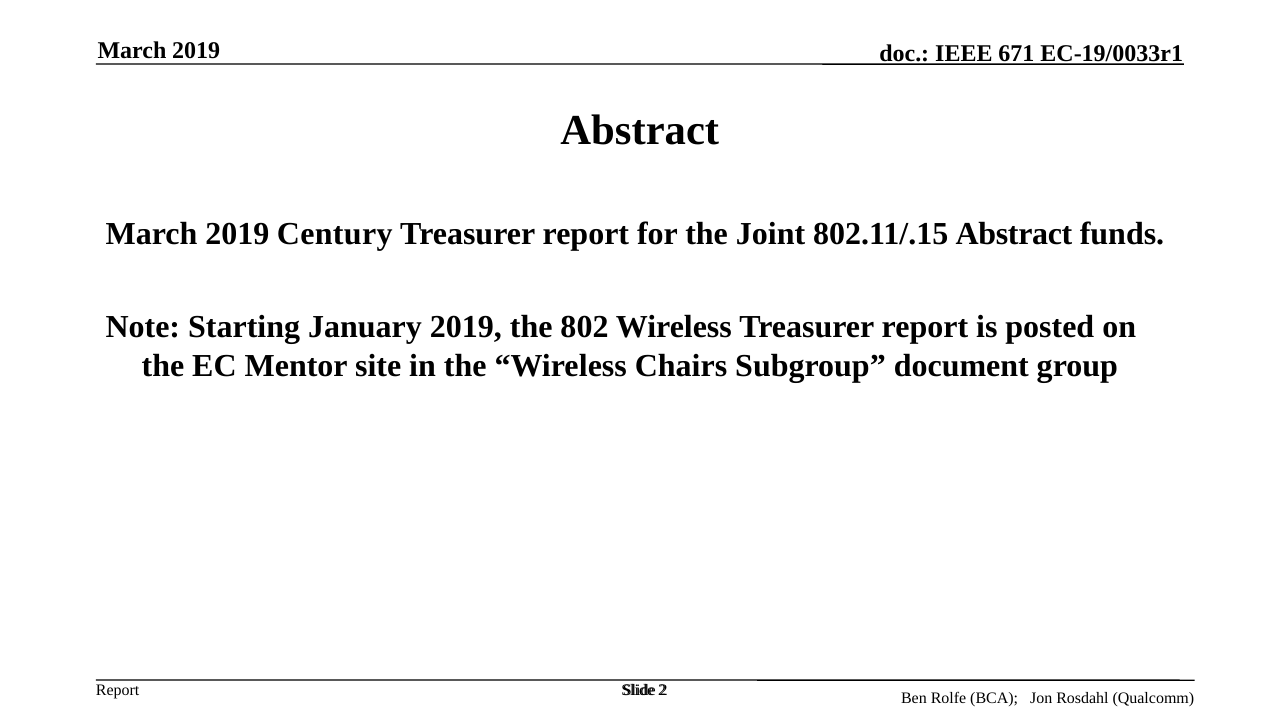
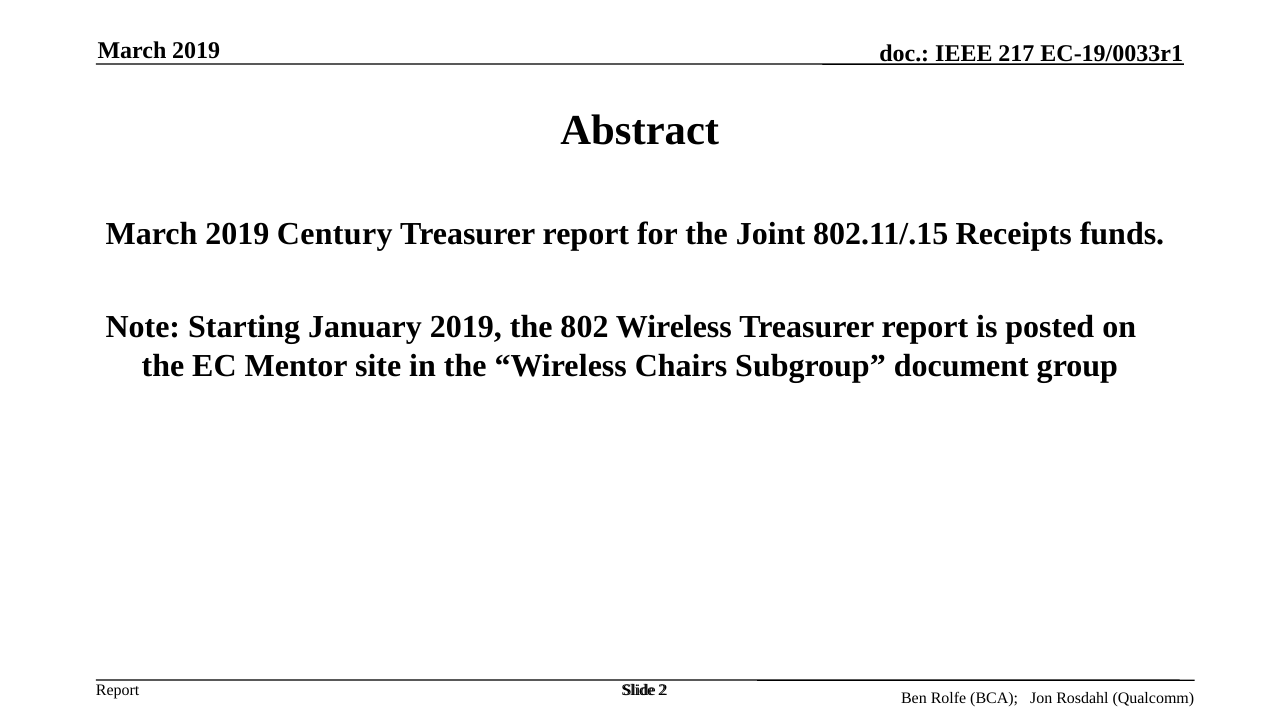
671: 671 -> 217
802.11/.15 Abstract: Abstract -> Receipts
